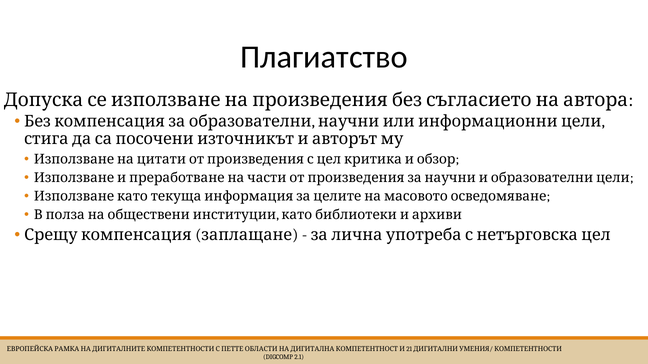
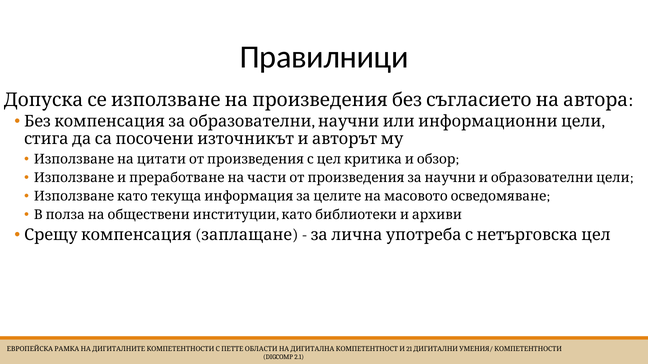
Плагиатство: Плагиатство -> Правилници
